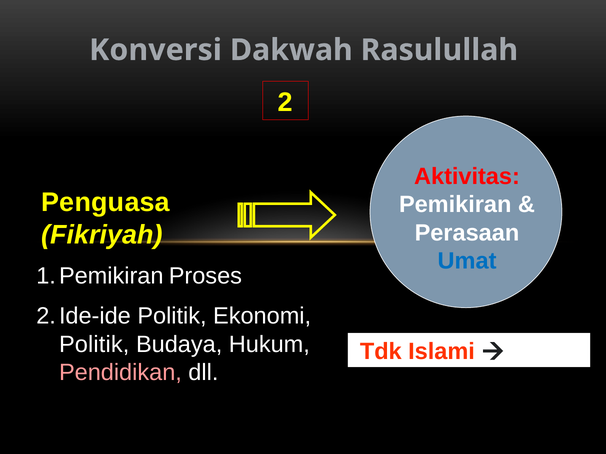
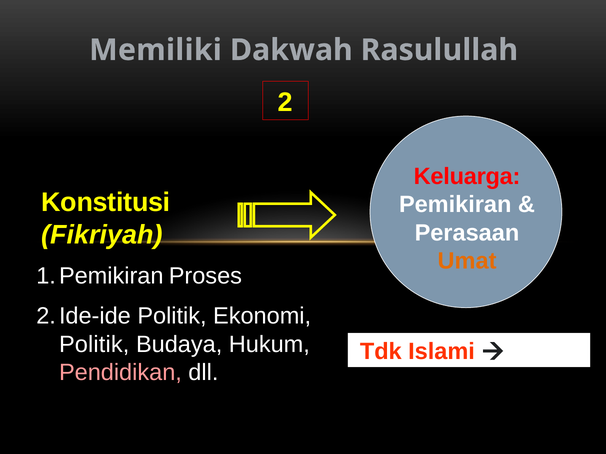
Konversi: Konversi -> Memiliki
Aktivitas: Aktivitas -> Keluarga
Penguasa: Penguasa -> Konstitusi
Umat colour: blue -> orange
